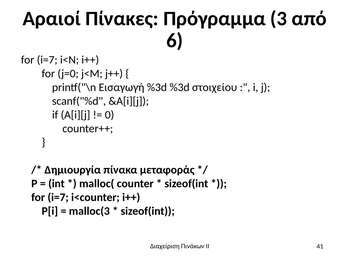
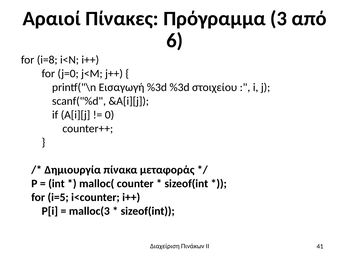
i=7 at (47, 60): i=7 -> i=8
i=7 at (58, 197): i=7 -> i=5
